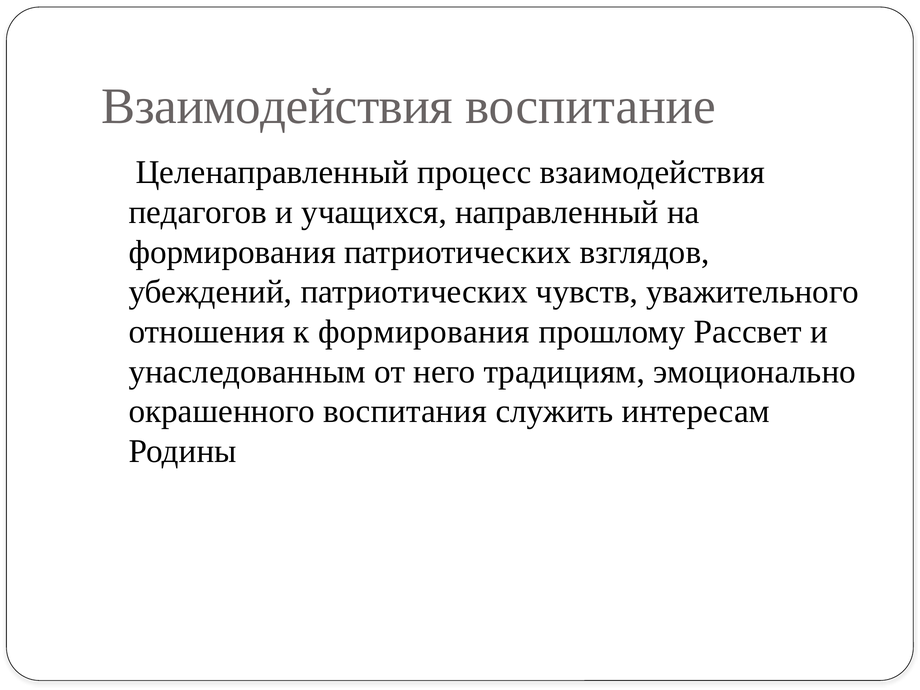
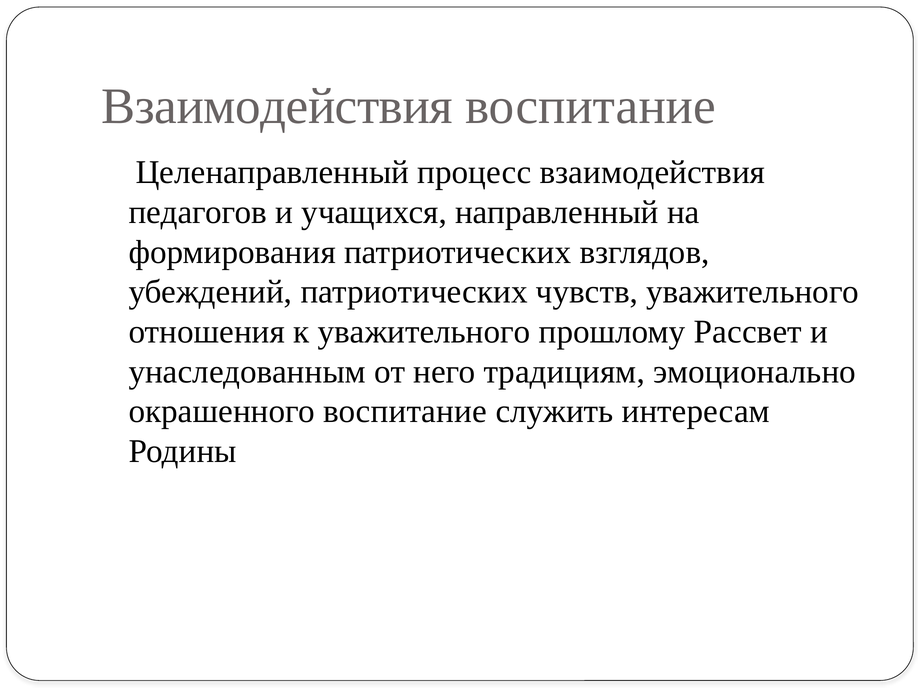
к формирования: формирования -> уважительного
окрашенного воспитания: воспитания -> воспитание
